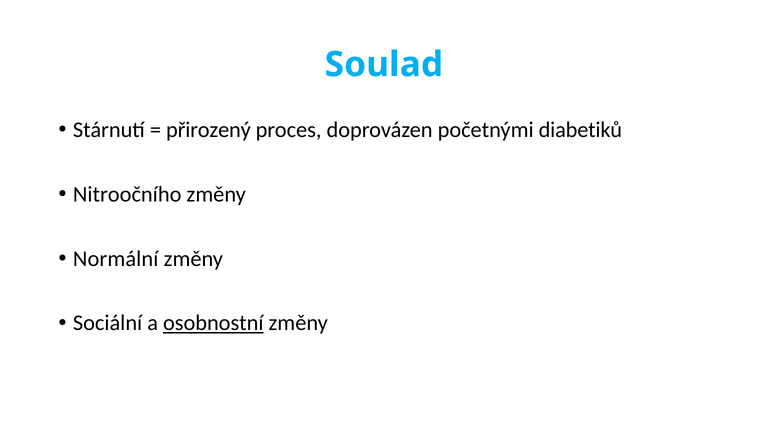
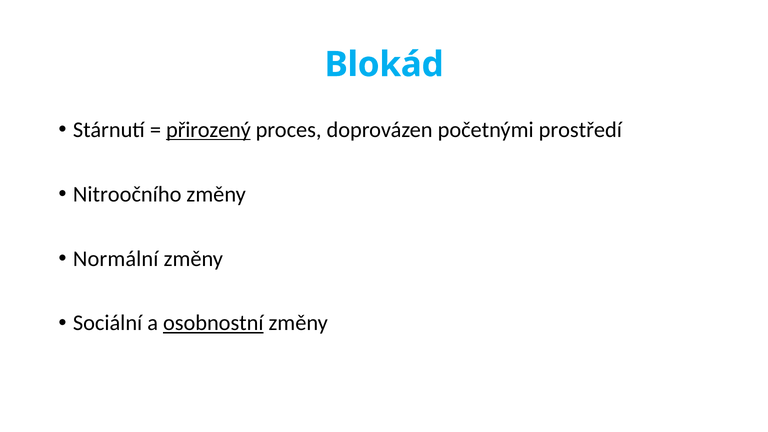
Soulad: Soulad -> Blokád
přirozený underline: none -> present
diabetiků: diabetiků -> prostředí
